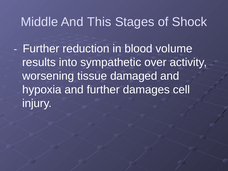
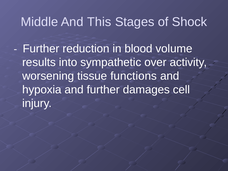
damaged: damaged -> functions
